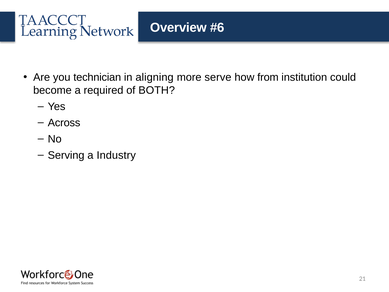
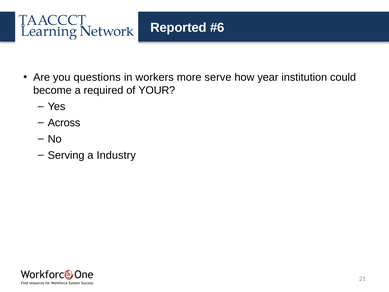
Overview: Overview -> Reported
technician: technician -> questions
aligning: aligning -> workers
from: from -> year
BOTH: BOTH -> YOUR
